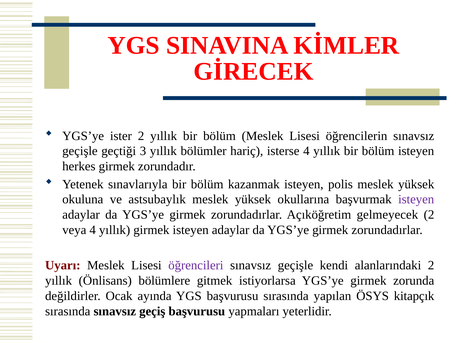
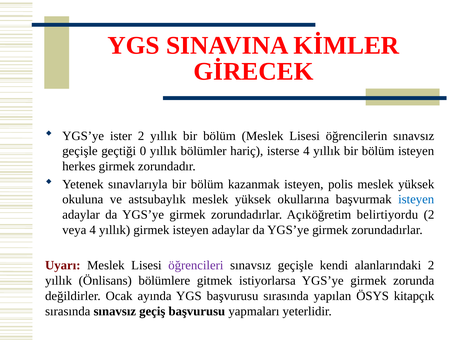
3: 3 -> 0
isteyen at (416, 200) colour: purple -> blue
gelmeyecek: gelmeyecek -> belirtiyordu
